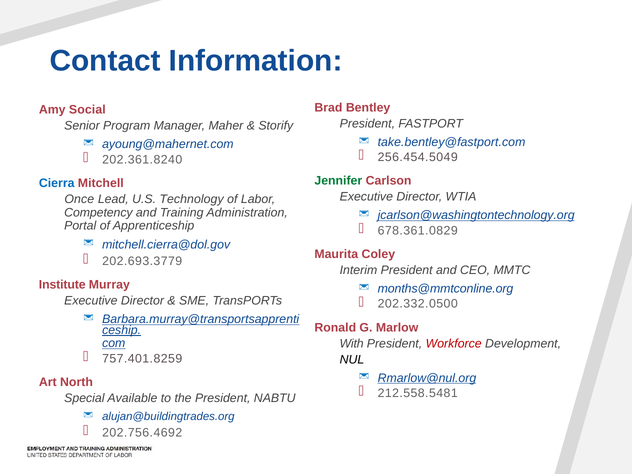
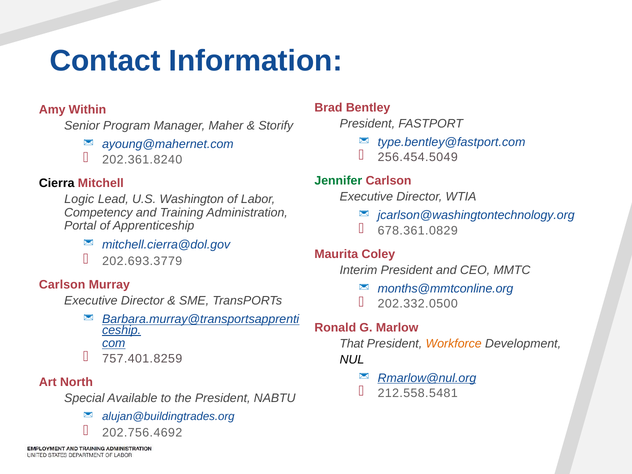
Social: Social -> Within
take.bentley@fastport.com: take.bentley@fastport.com -> type.bentley@fastport.com
Cierra colour: blue -> black
Once: Once -> Logic
Technology: Technology -> Washington
jcarlson@washingtontechnology.org underline: present -> none
Institute at (62, 285): Institute -> Carlson
With: With -> That
Workforce colour: red -> orange
